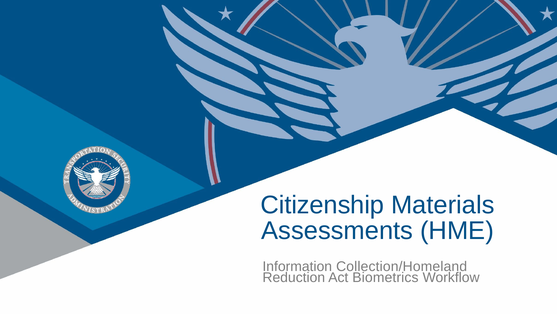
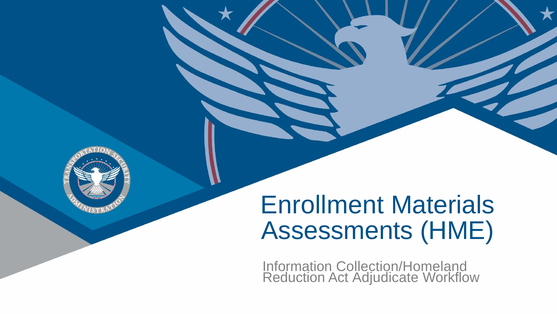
Citizenship: Citizenship -> Enrollment
Biometrics: Biometrics -> Adjudicate
